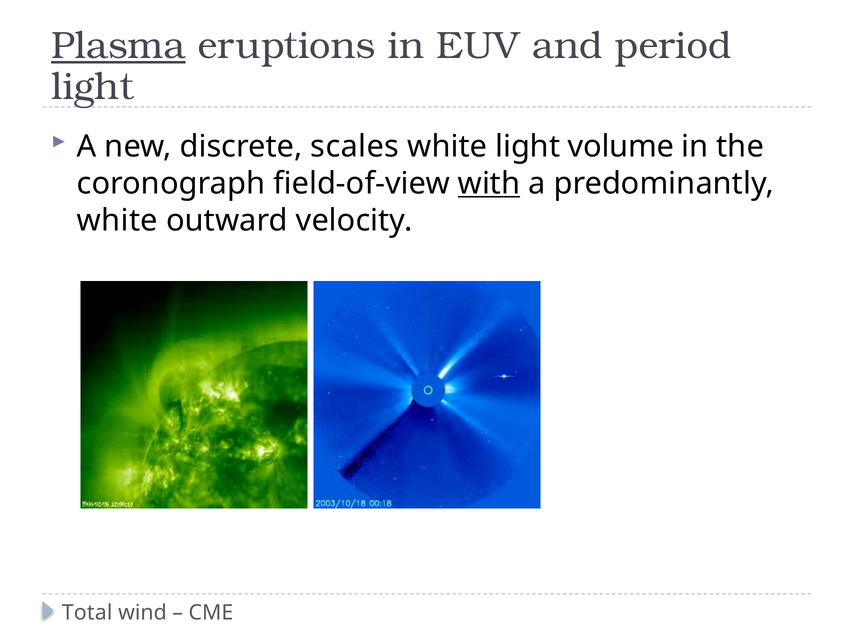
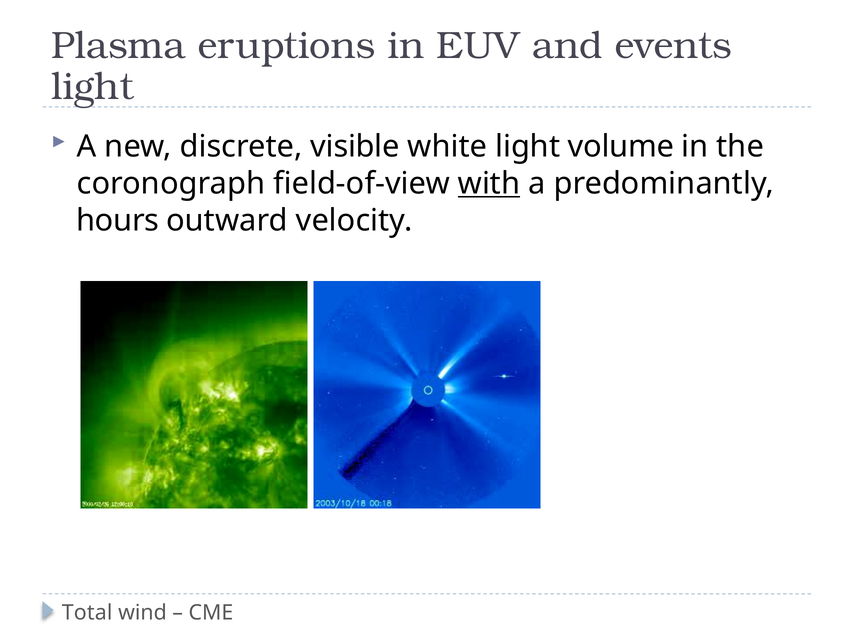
Plasma underline: present -> none
period: period -> events
scales: scales -> visible
white at (117, 220): white -> hours
